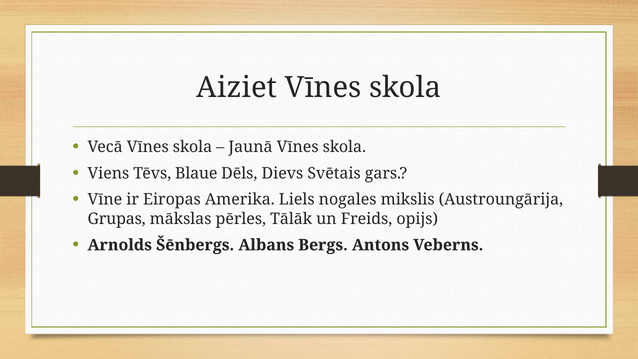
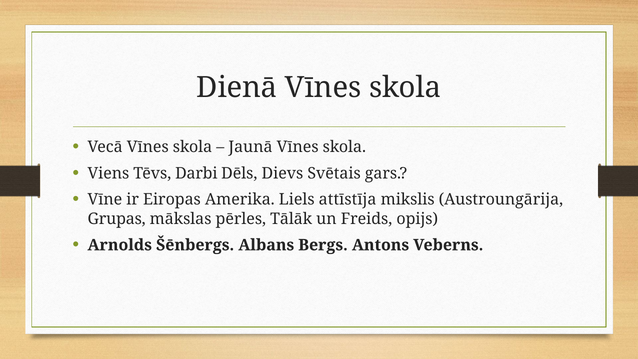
Aiziet: Aiziet -> Dienā
Blaue: Blaue -> Darbi
nogales: nogales -> attīstīja
